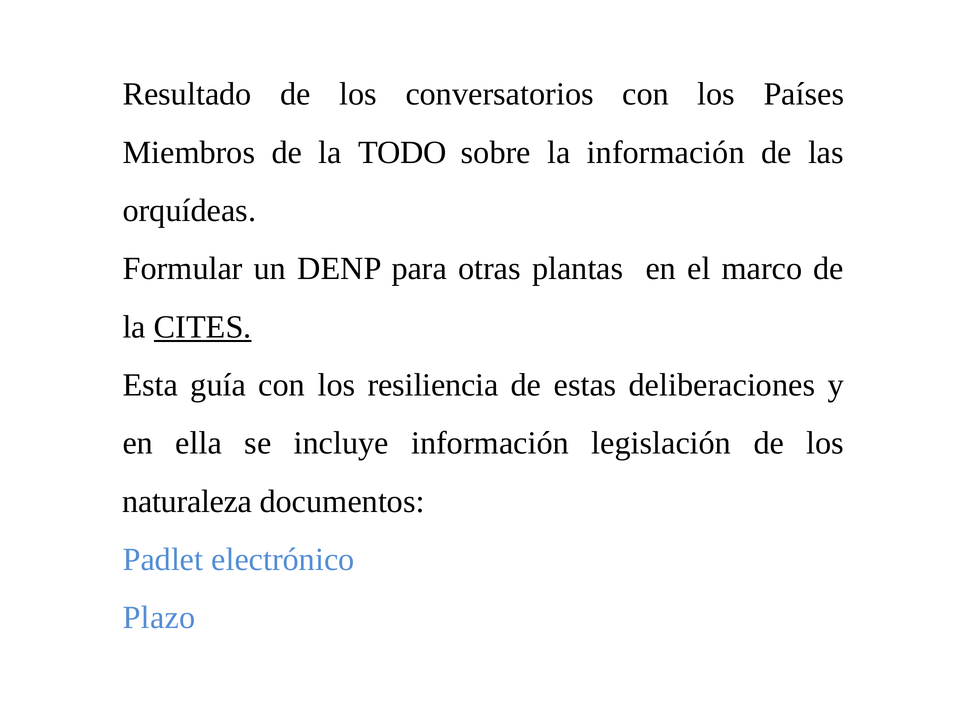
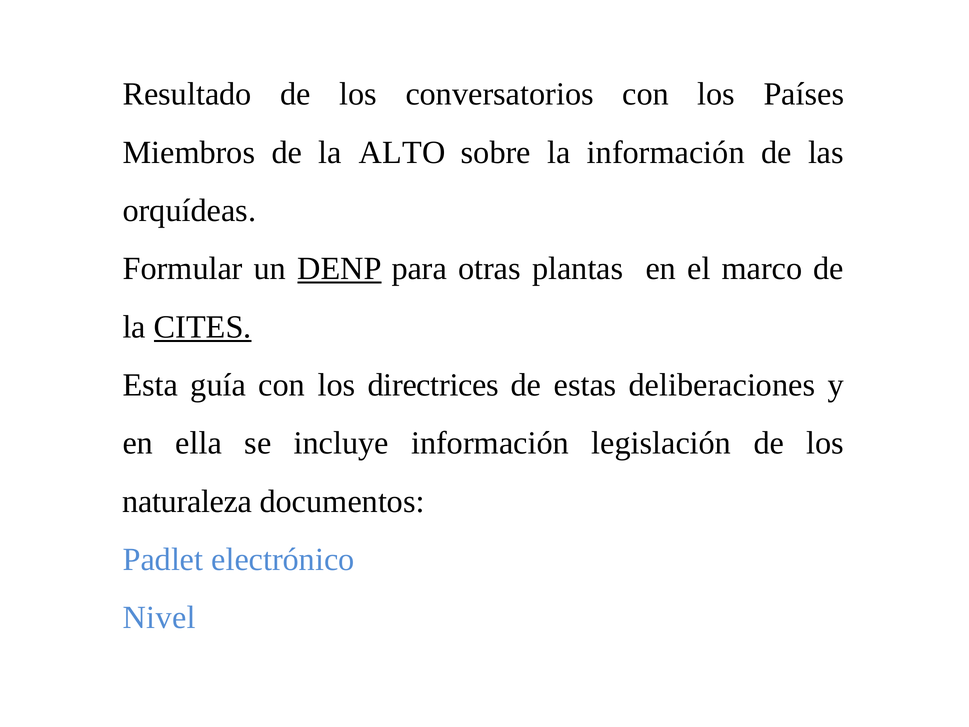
TODO: TODO -> ALTO
DENP underline: none -> present
resiliencia: resiliencia -> directrices
Plazo: Plazo -> Nivel
